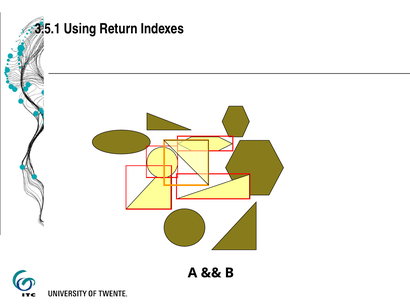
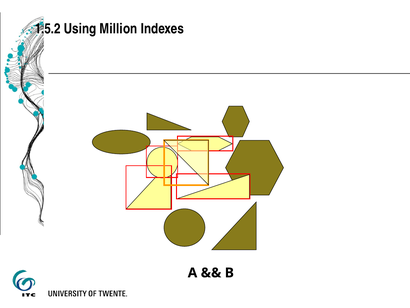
3.5.1: 3.5.1 -> 1.5.2
Return: Return -> Million
